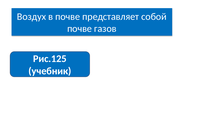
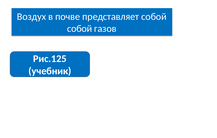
почве at (80, 29): почве -> собой
